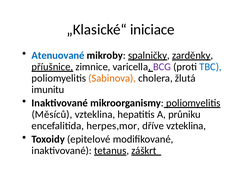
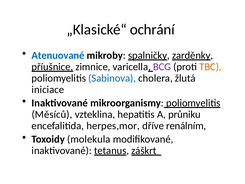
iniciace: iniciace -> ochrání
TBC colour: blue -> orange
Sabinova colour: orange -> blue
imunitu: imunitu -> iniciace
dříve vzteklina: vzteklina -> renálním
epitelové: epitelové -> molekula
